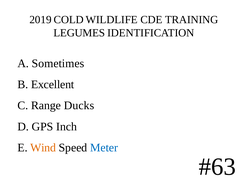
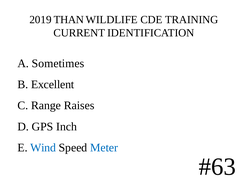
COLD: COLD -> THAN
LEGUMES: LEGUMES -> CURRENT
Ducks: Ducks -> Raises
Wind colour: orange -> blue
